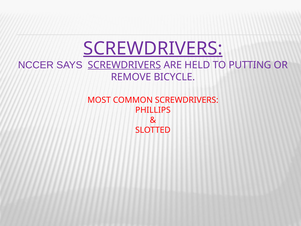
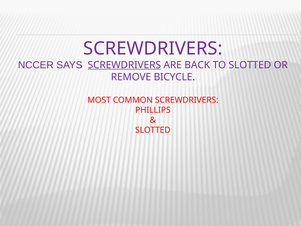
SCREWDRIVERS at (153, 48) underline: present -> none
HELD: HELD -> BACK
TO PUTTING: PUTTING -> SLOTTED
